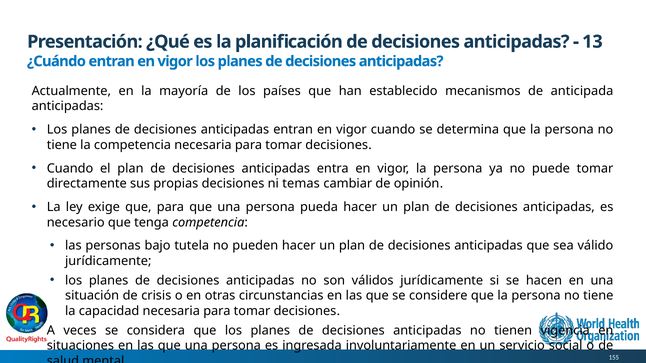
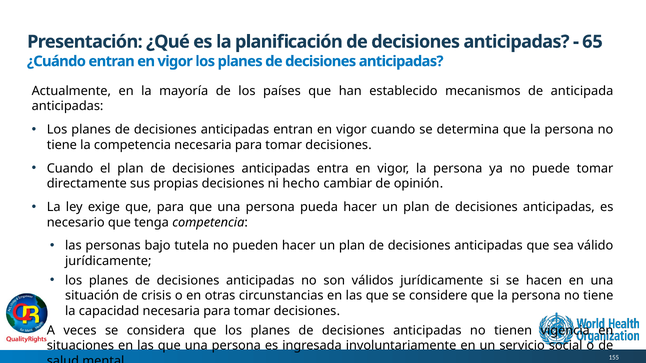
13: 13 -> 65
temas: temas -> hecho
